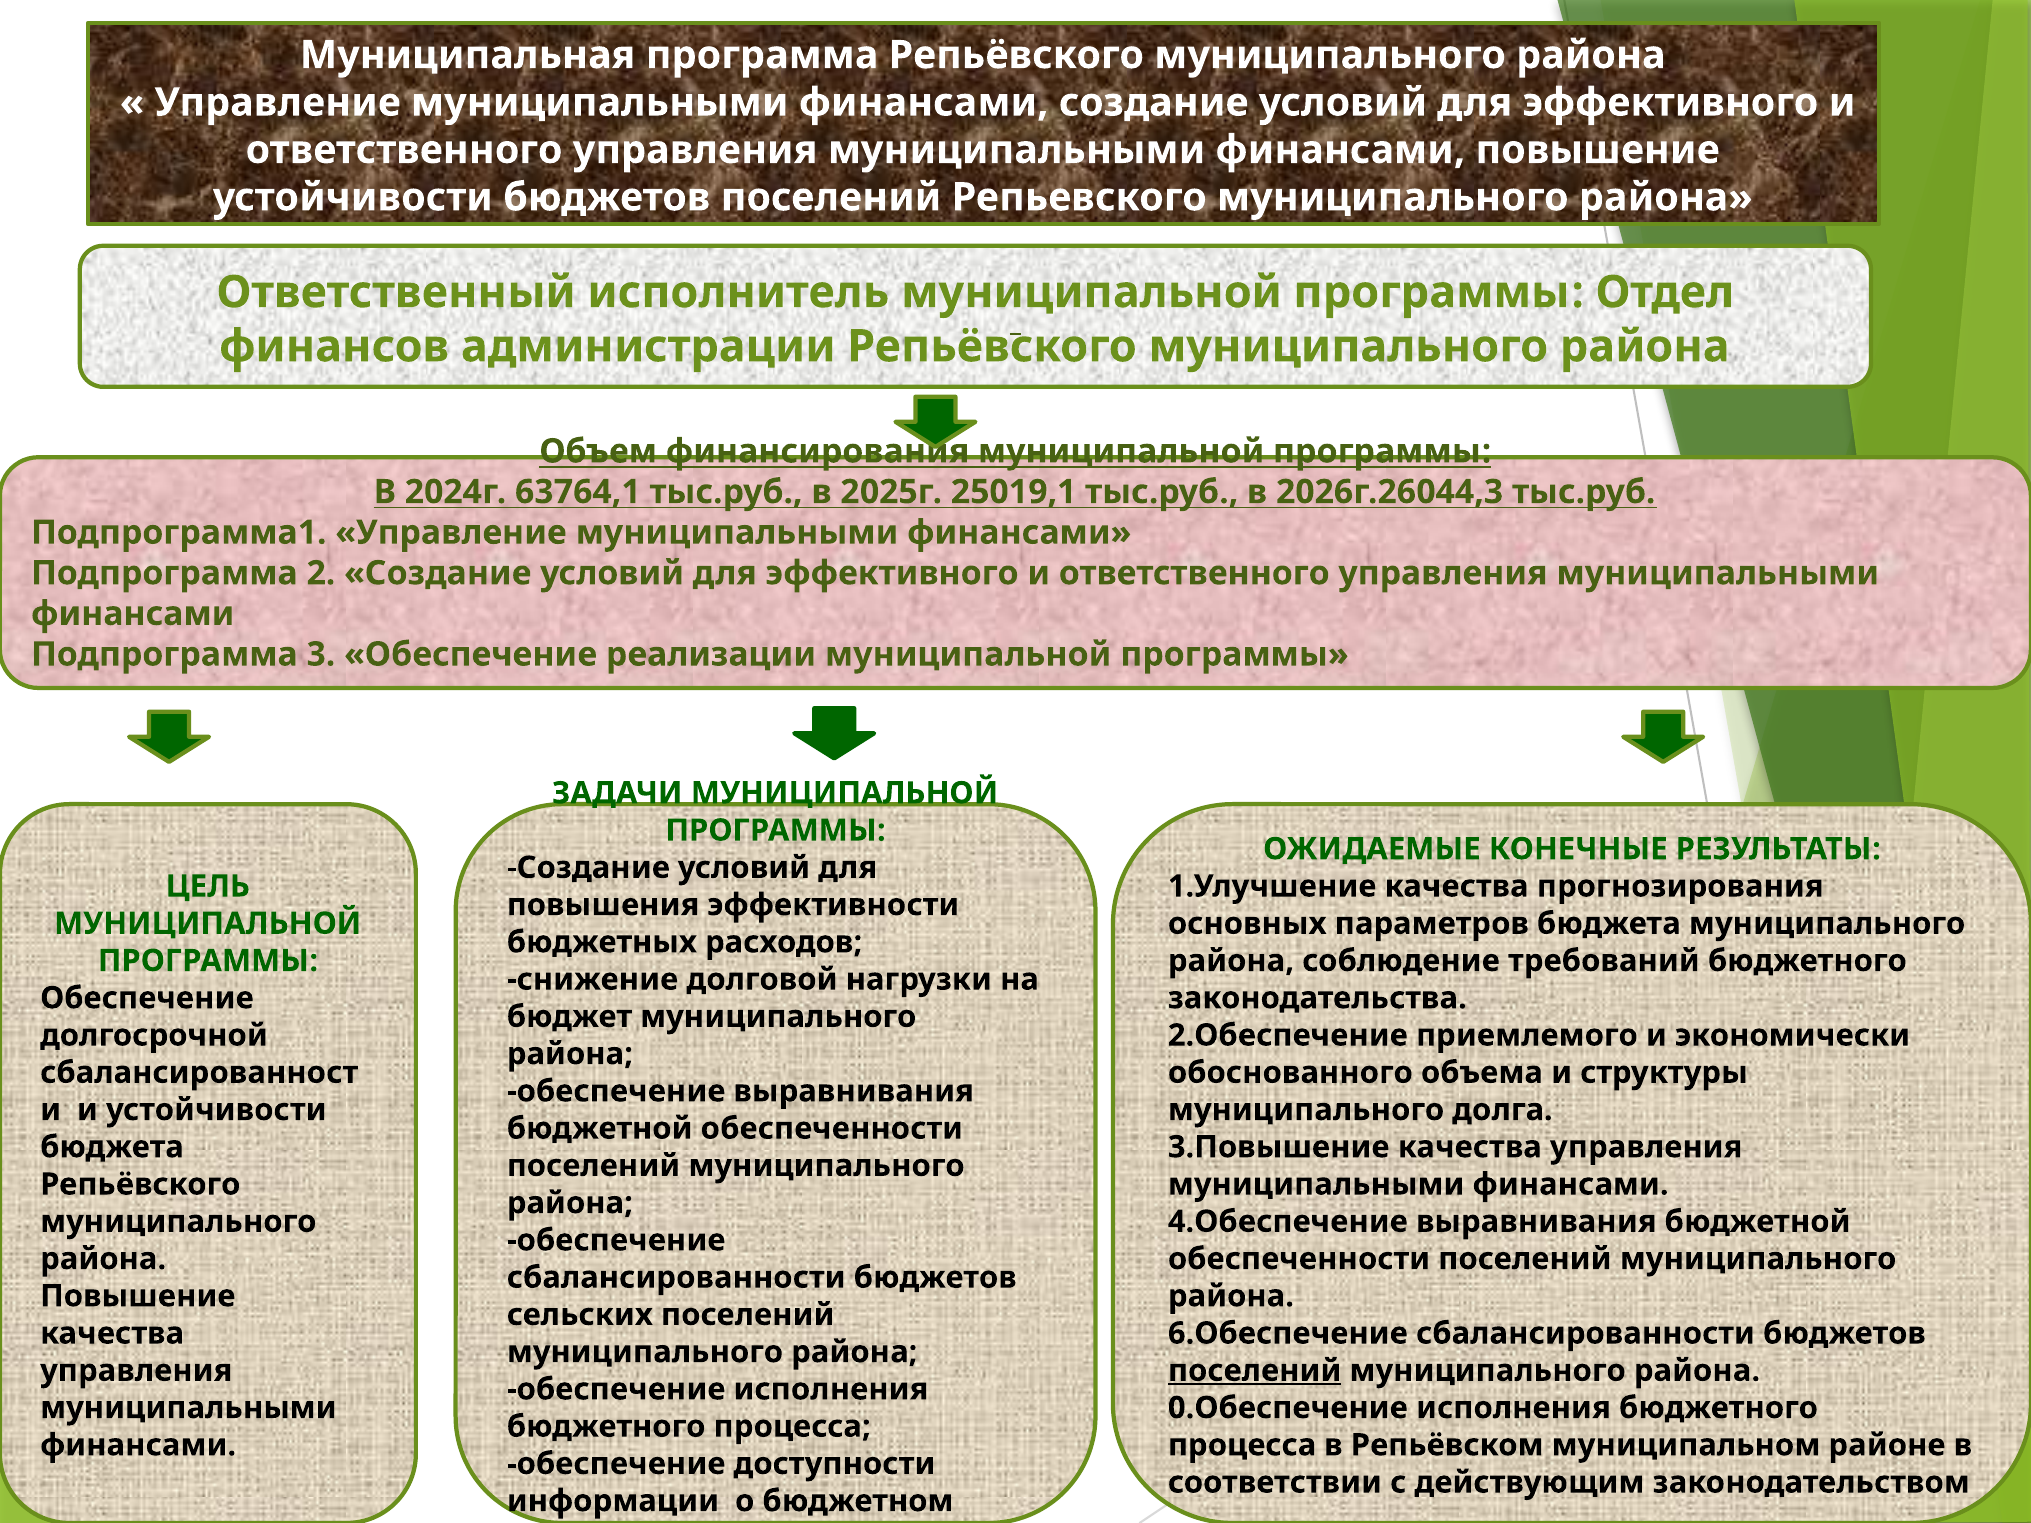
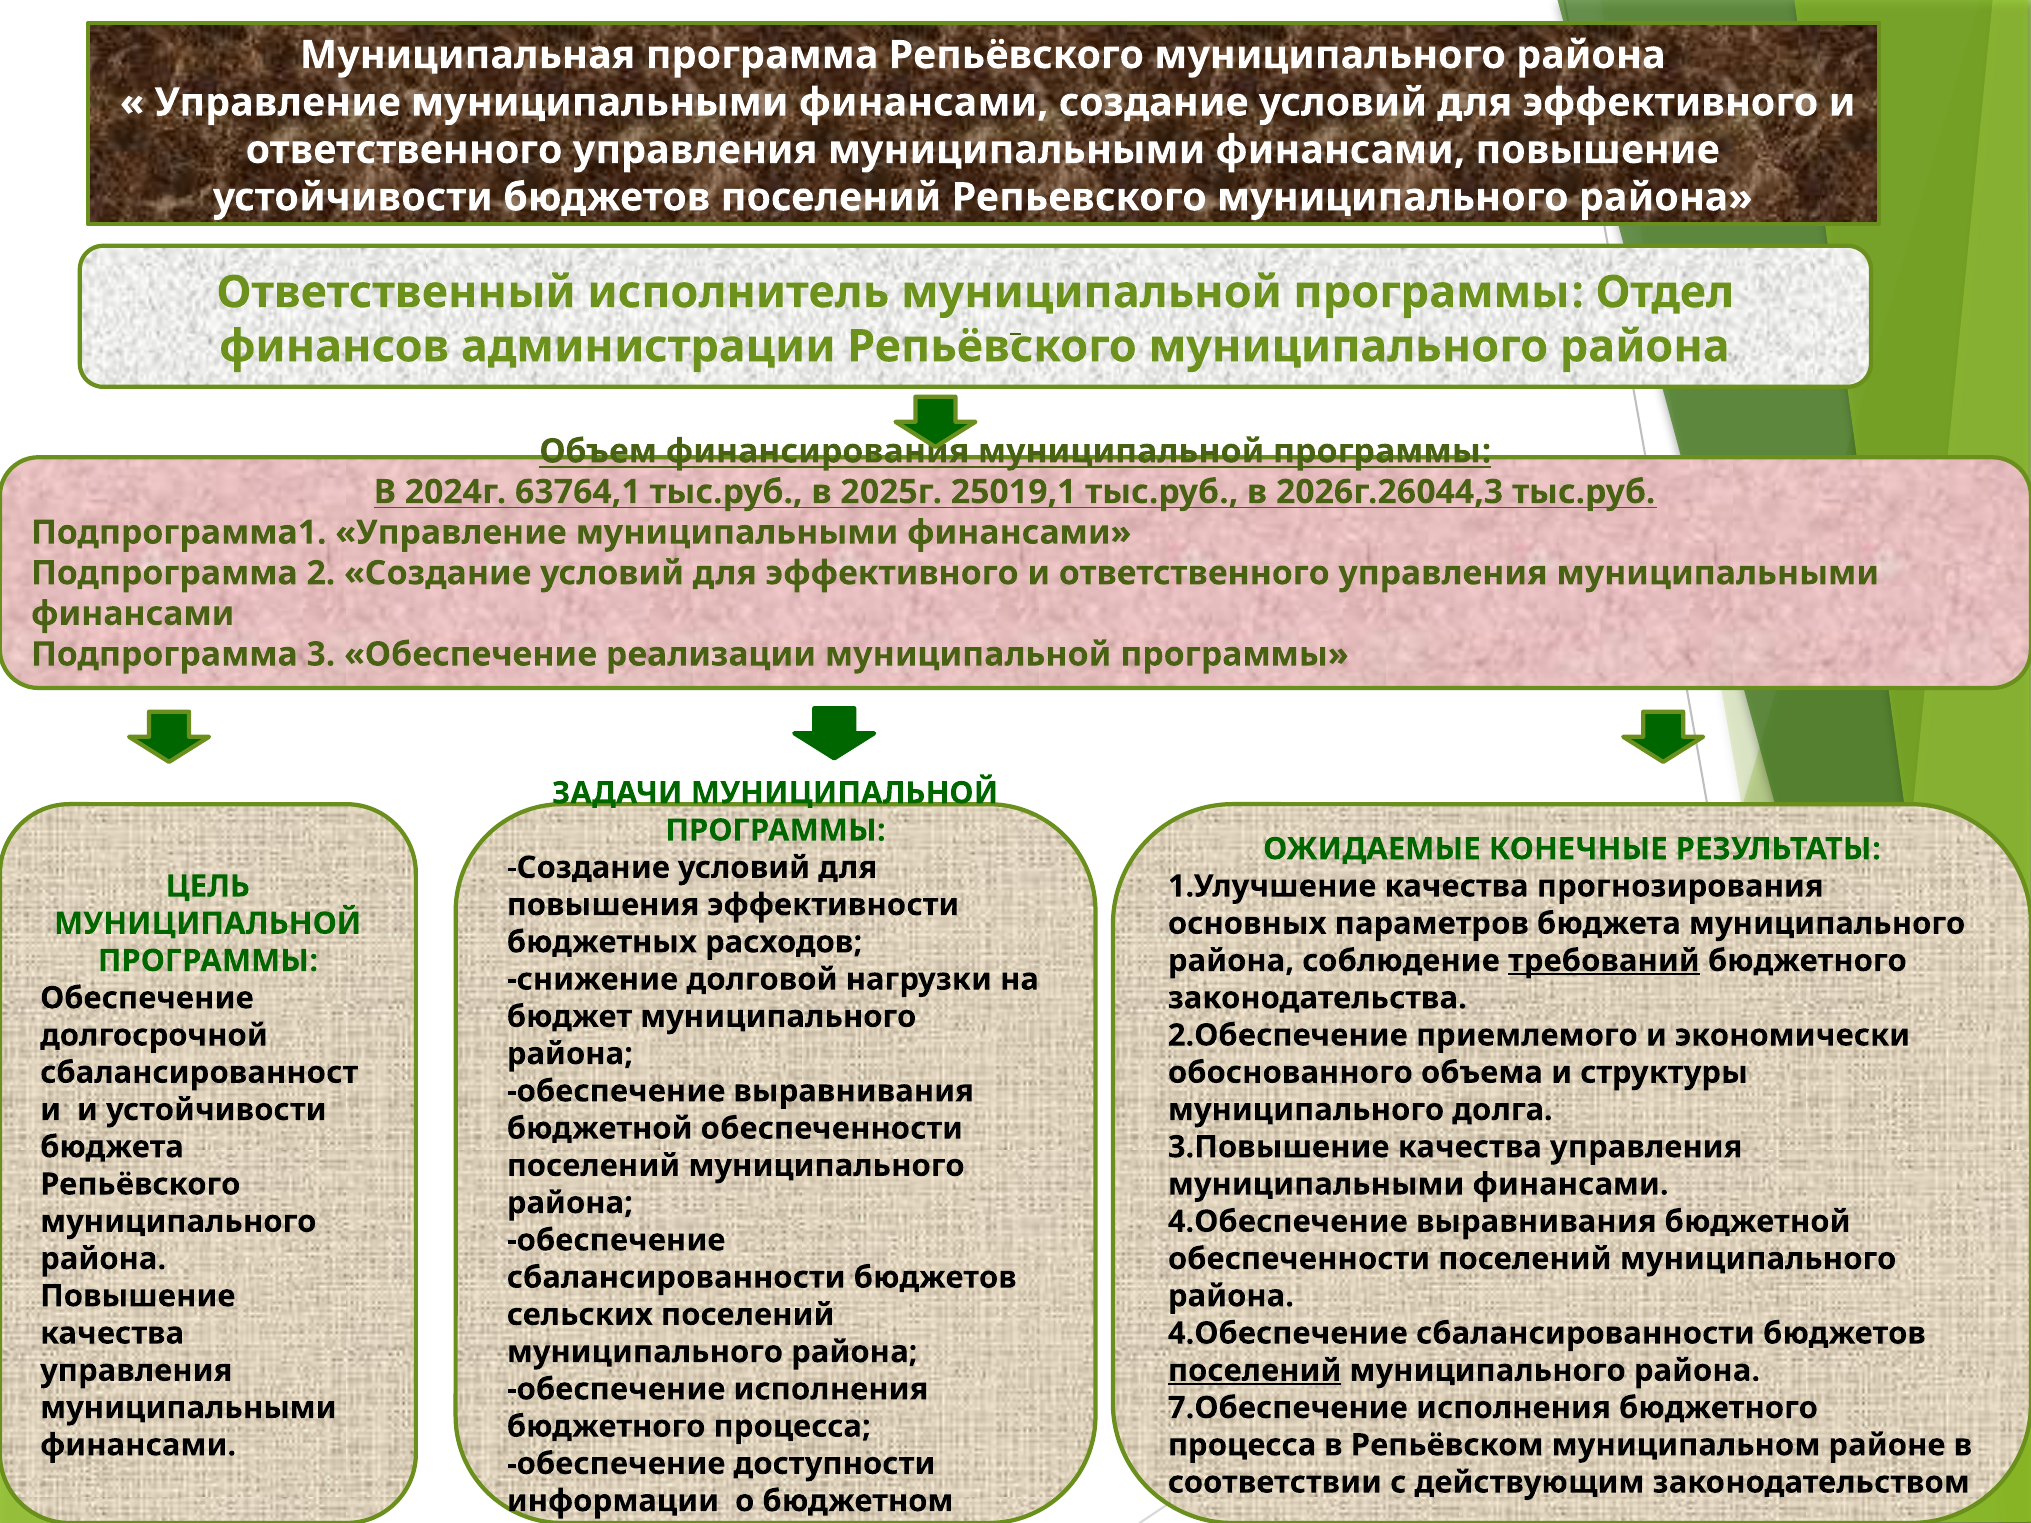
требований underline: none -> present
6.Обеспечение at (1288, 1334): 6.Обеспечение -> 4.Обеспечение
0.Обеспечение: 0.Обеспечение -> 7.Обеспечение
